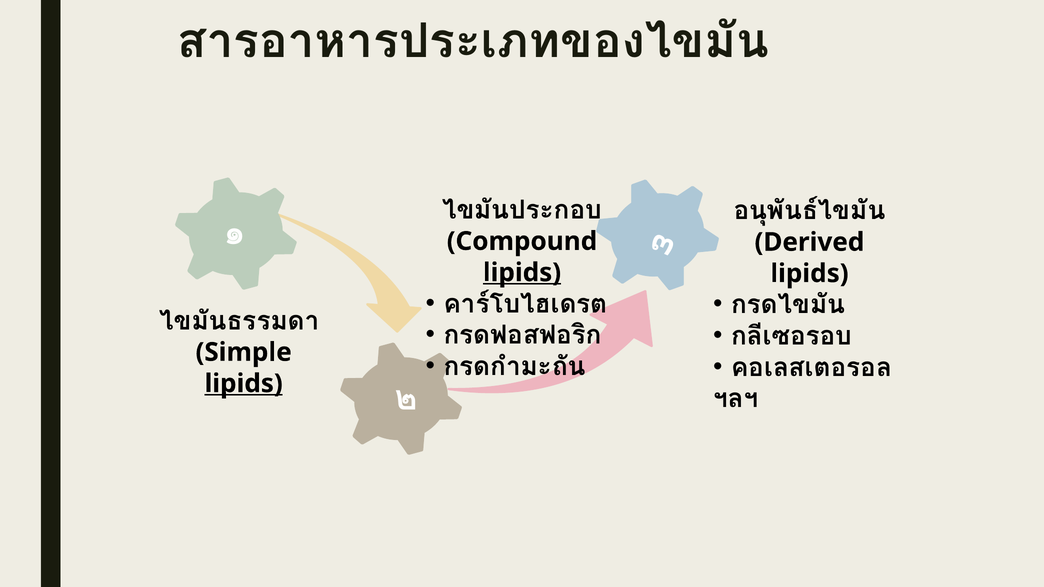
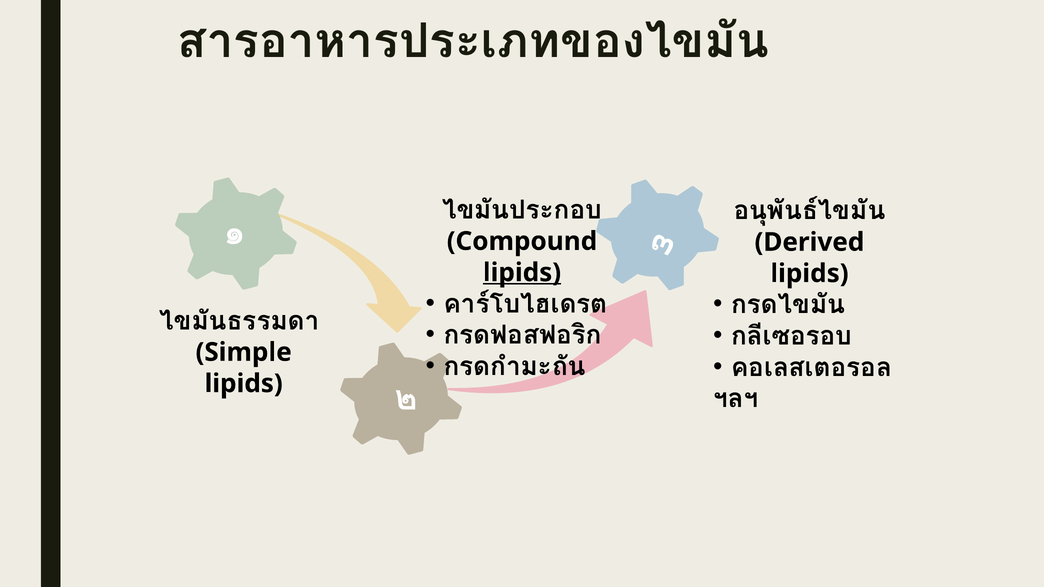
lipids at (244, 384) underline: present -> none
